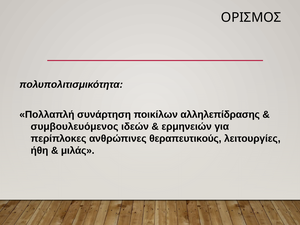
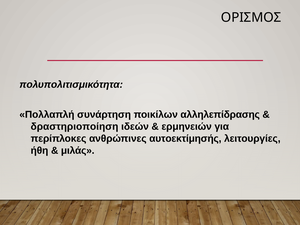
συμβουλευόμενος: συμβουλευόμενος -> δραστηριοποίηση
θεραπευτικούς: θεραπευτικούς -> αυτοεκτίμησής
